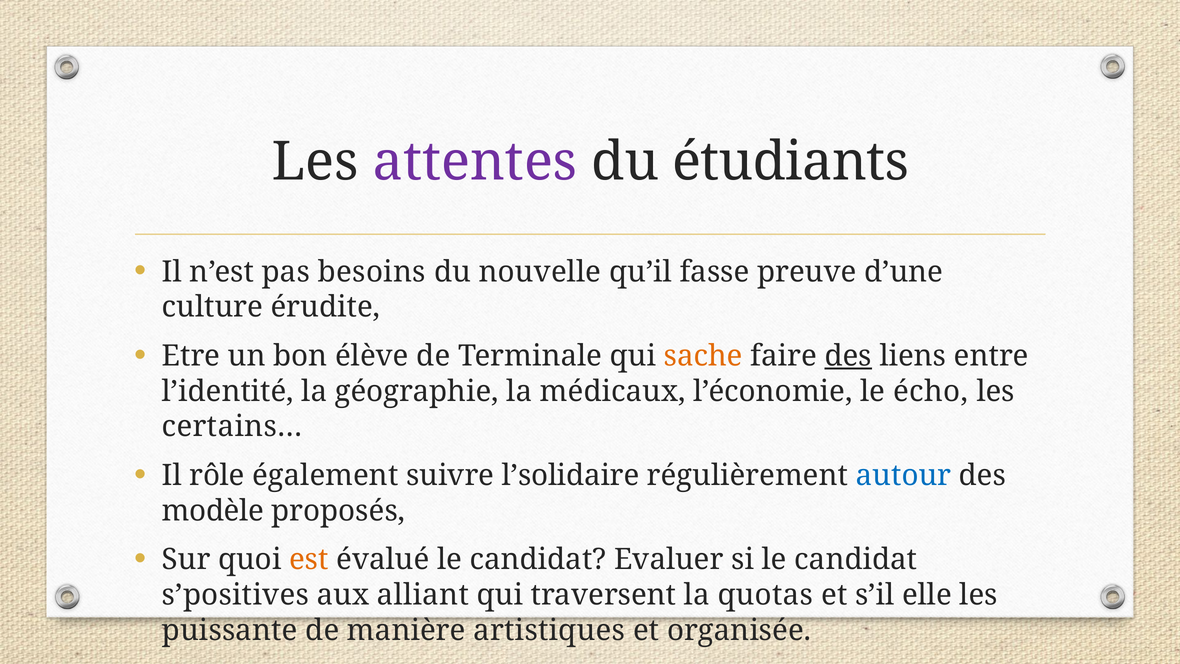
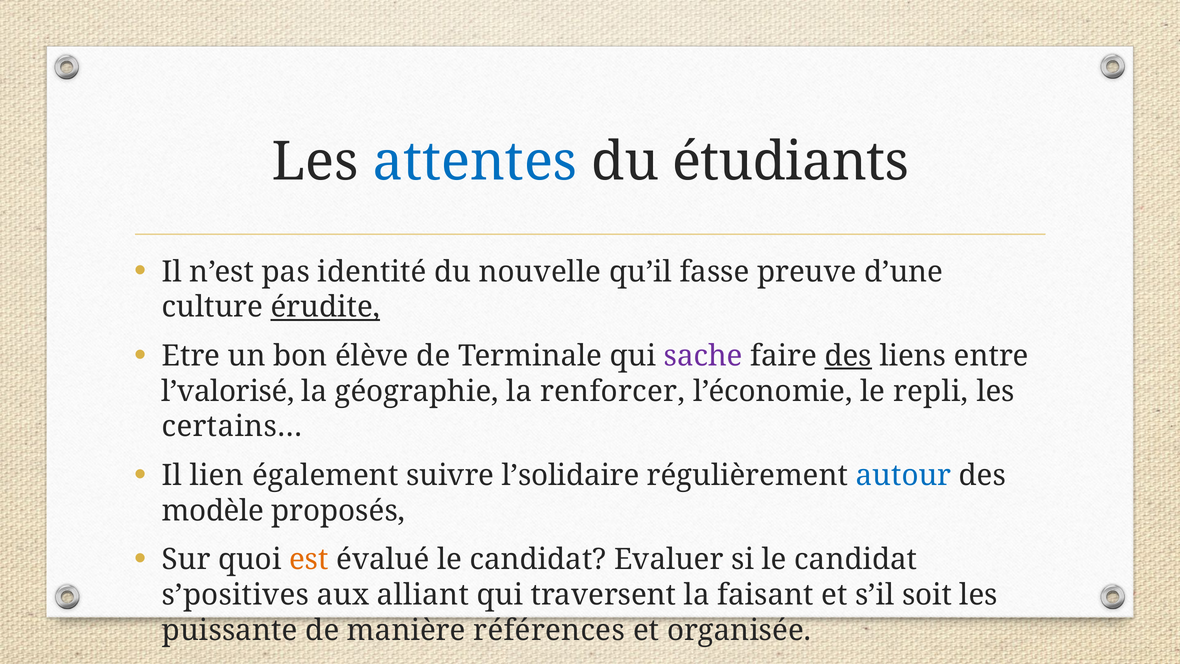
attentes colour: purple -> blue
besoins: besoins -> identité
érudite underline: none -> present
sache colour: orange -> purple
l’identité: l’identité -> l’valorisé
médicaux: médicaux -> renforcer
écho: écho -> repli
rôle: rôle -> lien
quotas: quotas -> faisant
elle: elle -> soit
artistiques: artistiques -> références
